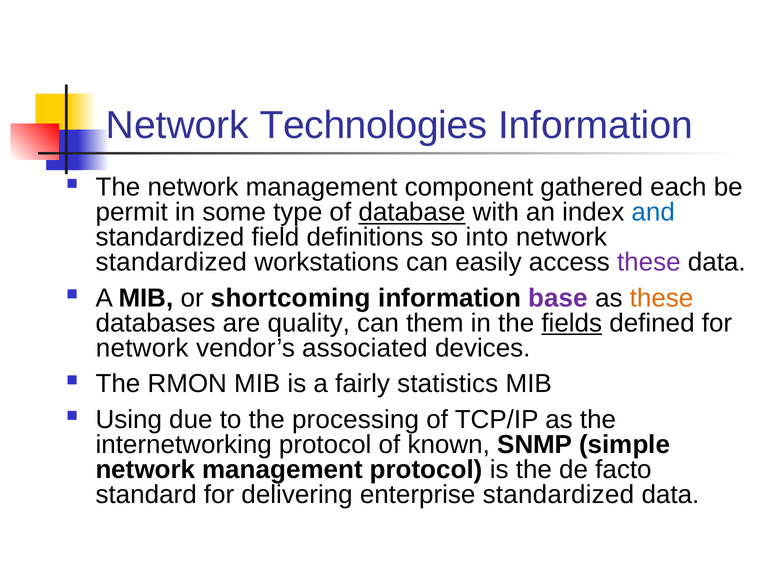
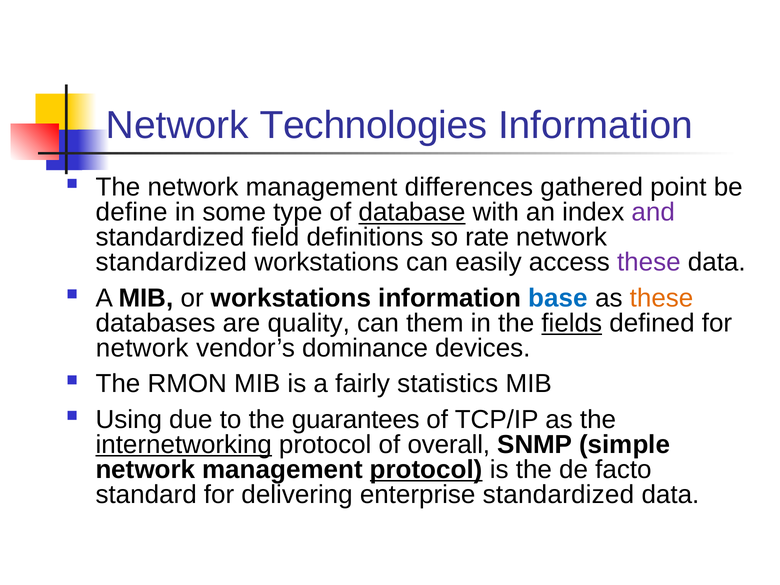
component: component -> differences
each: each -> point
permit: permit -> define
and colour: blue -> purple
into: into -> rate
or shortcoming: shortcoming -> workstations
base colour: purple -> blue
associated: associated -> dominance
processing: processing -> guarantees
internetworking underline: none -> present
known: known -> overall
protocol at (426, 470) underline: none -> present
